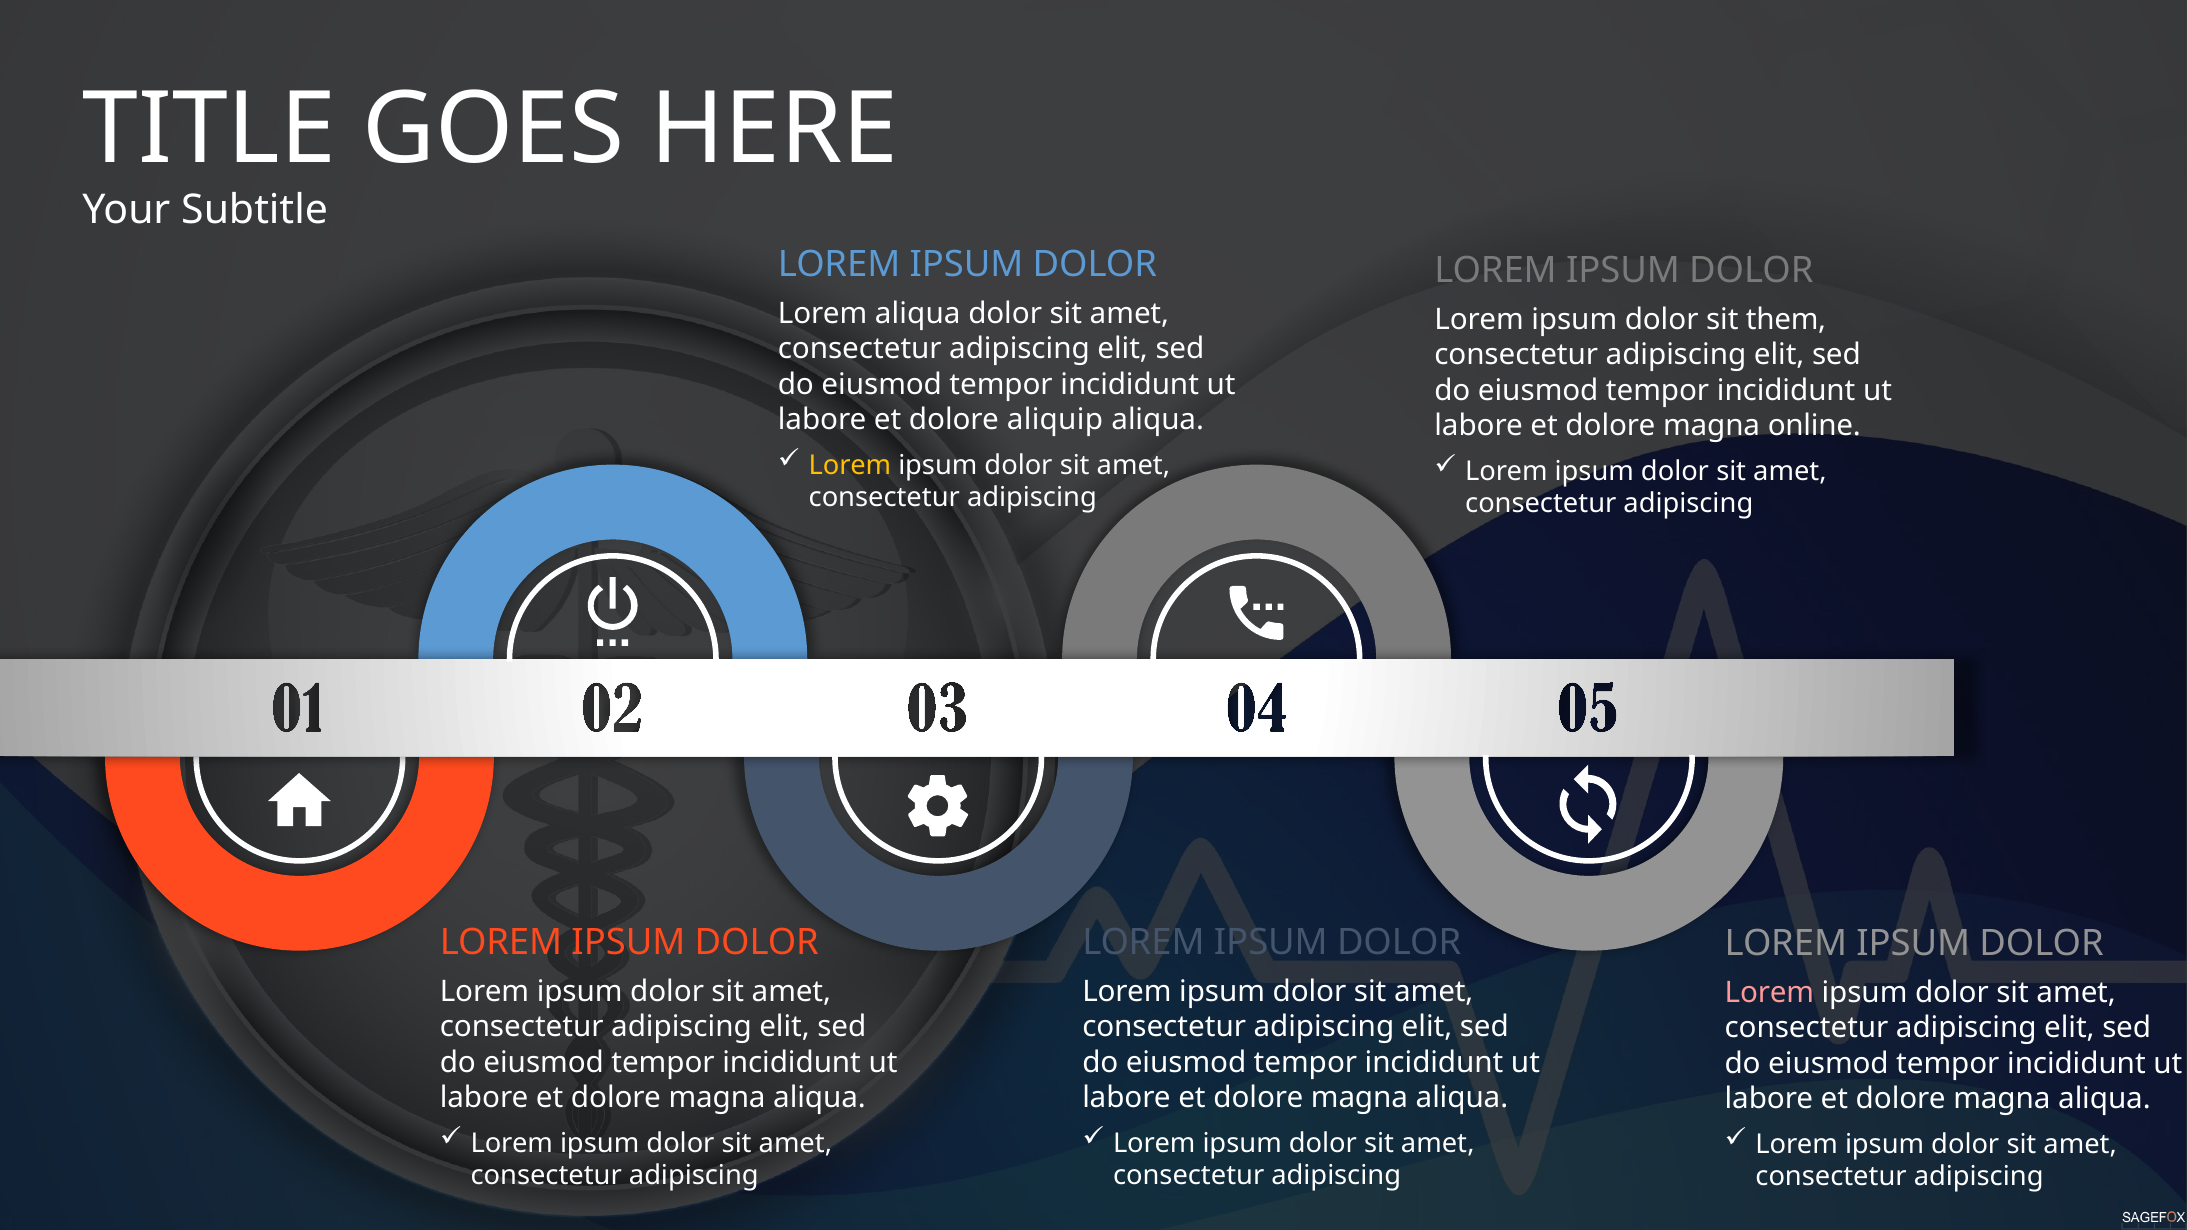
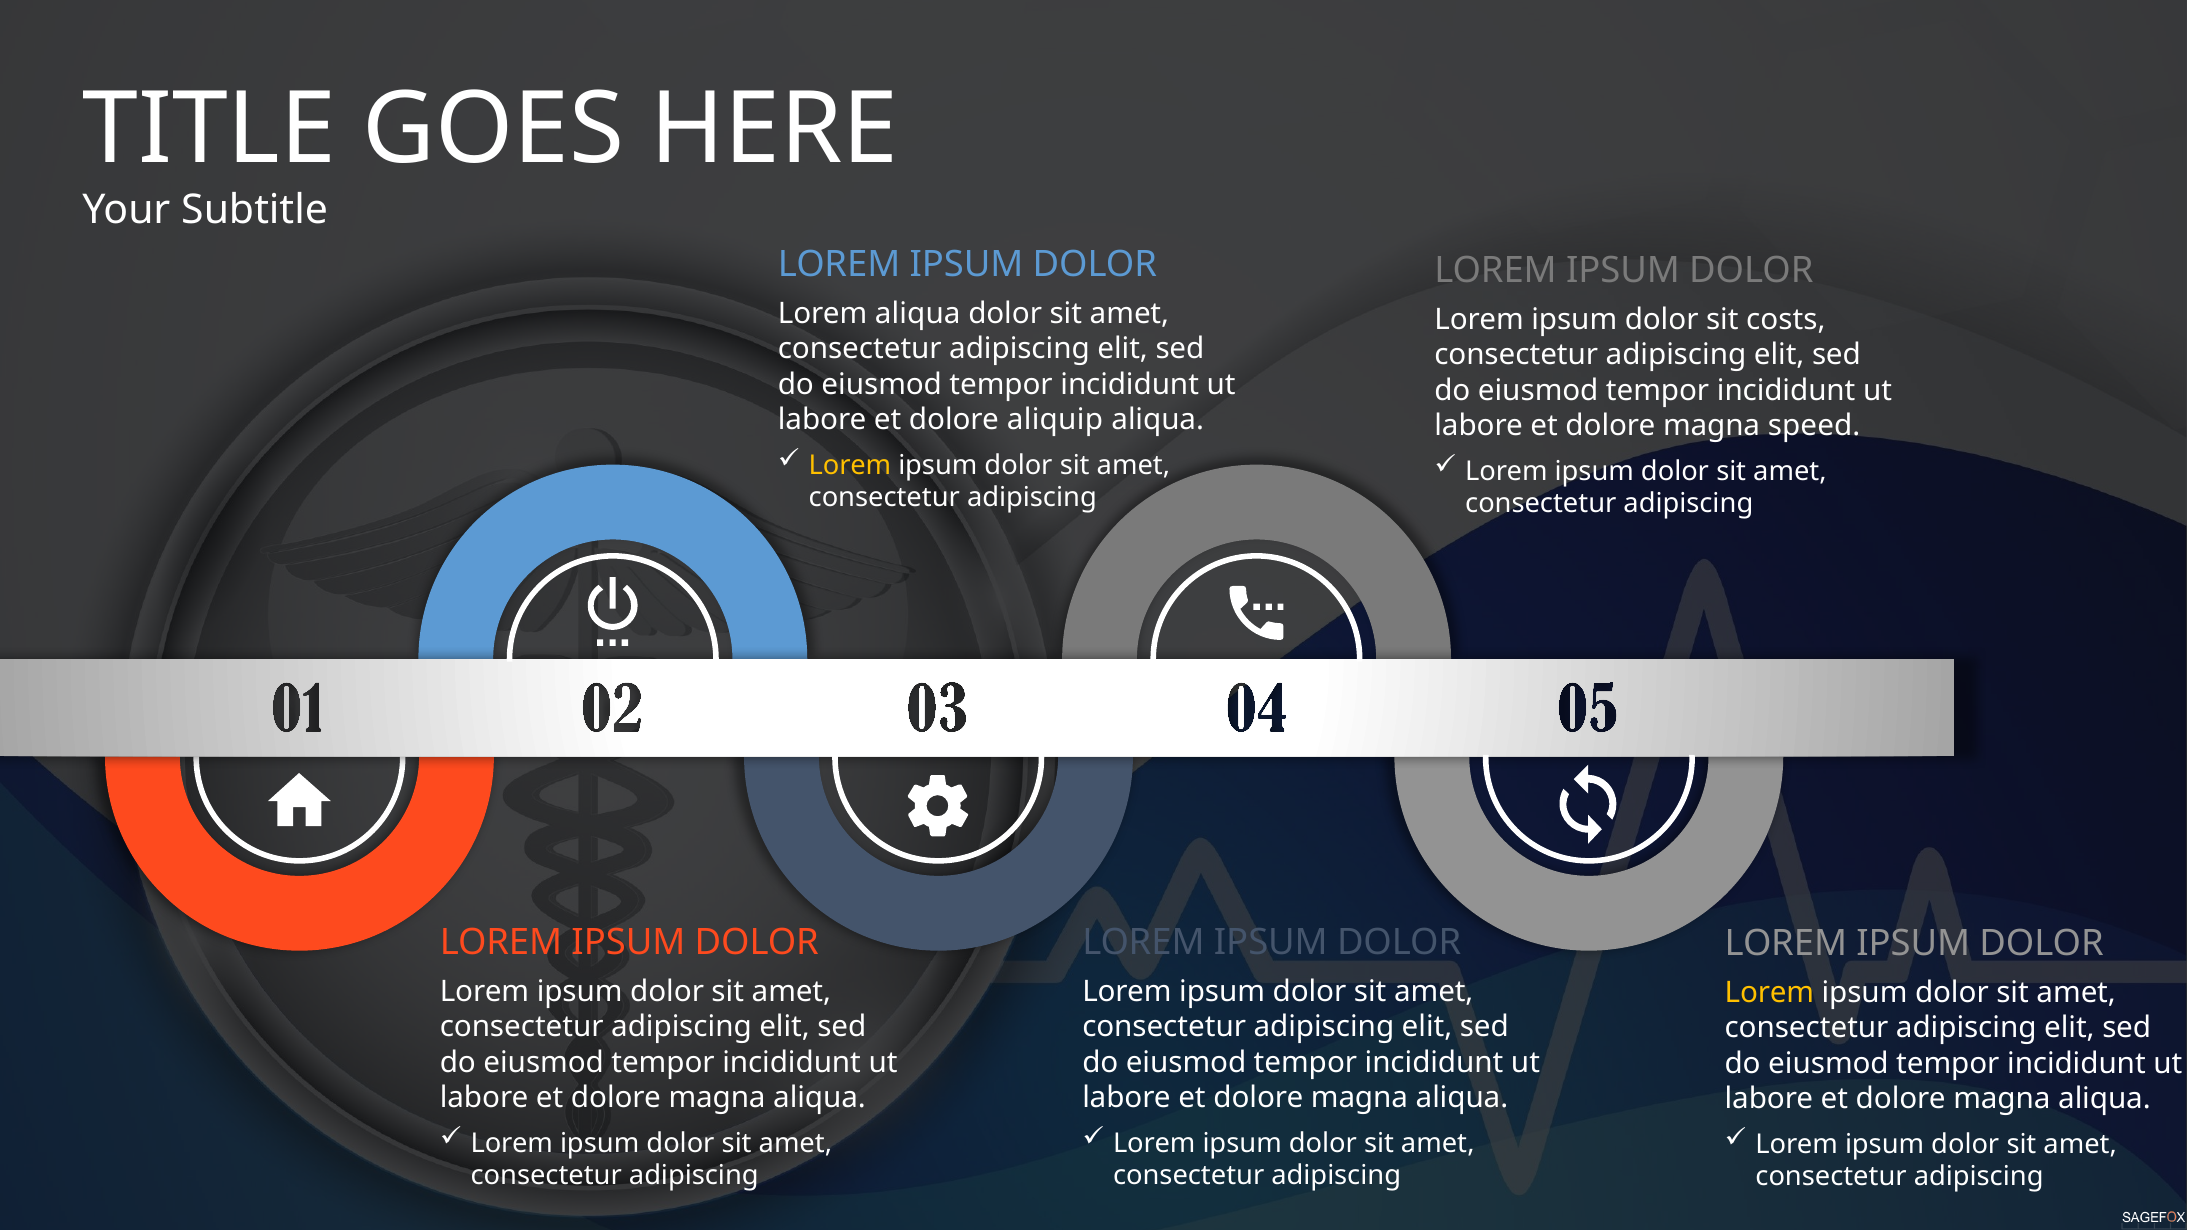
them: them -> costs
online: online -> speed
Lorem at (1769, 993) colour: pink -> yellow
